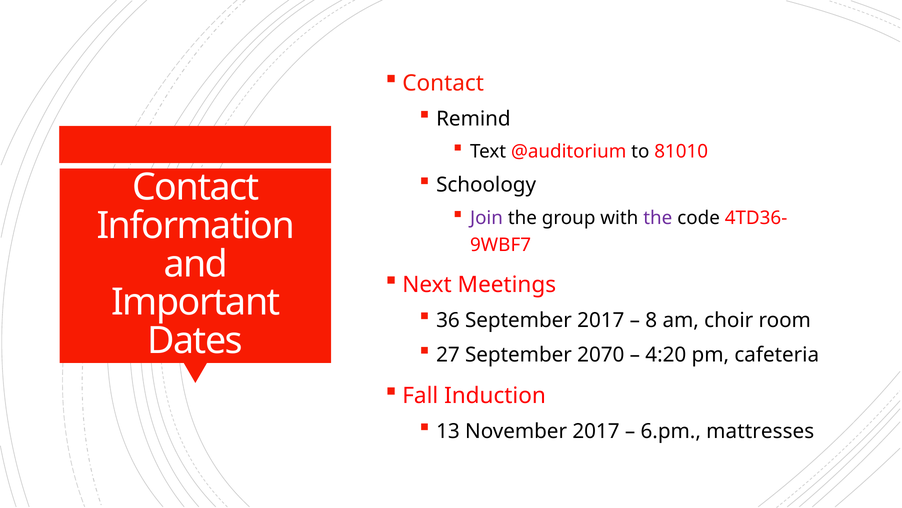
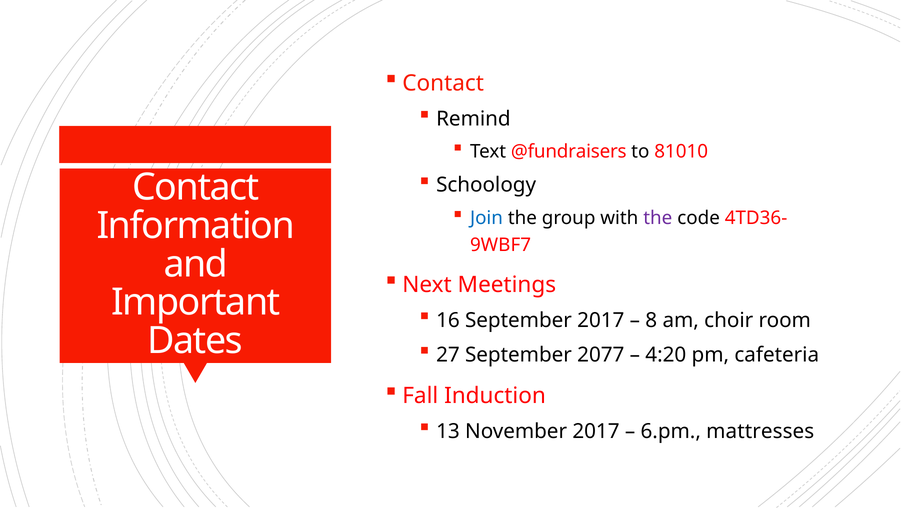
@auditorium: @auditorium -> @fundraisers
Join colour: purple -> blue
36: 36 -> 16
2070: 2070 -> 2077
